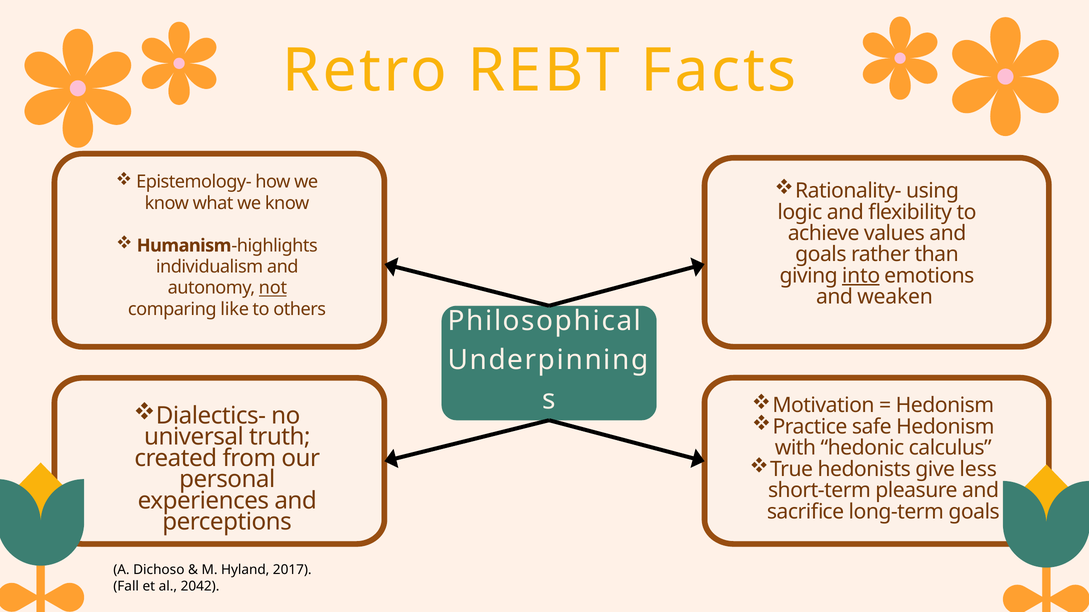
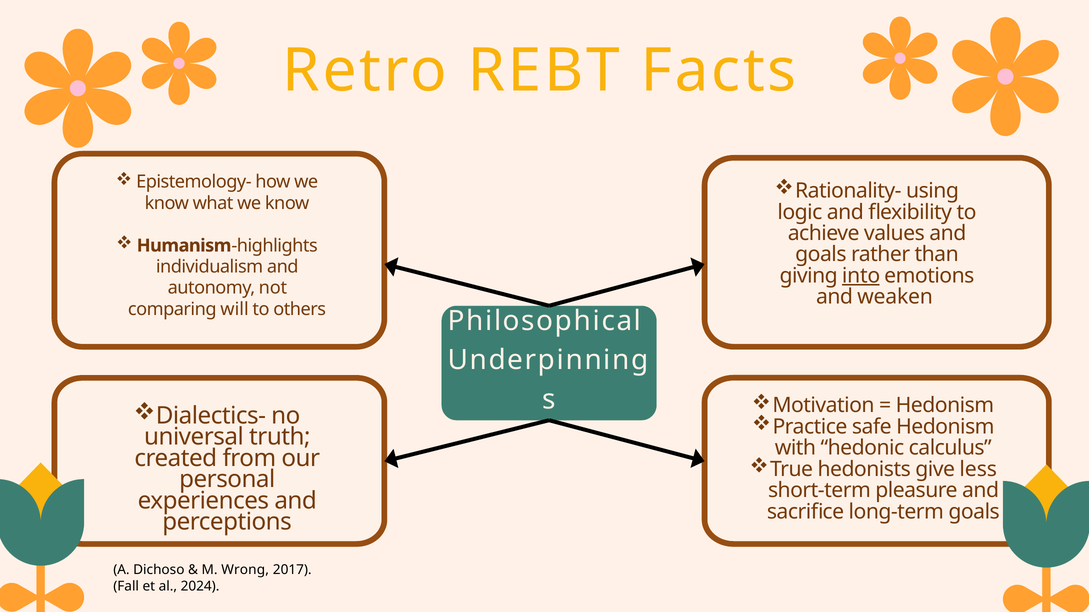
not underline: present -> none
like: like -> will
Hyland: Hyland -> Wrong
2042: 2042 -> 2024
